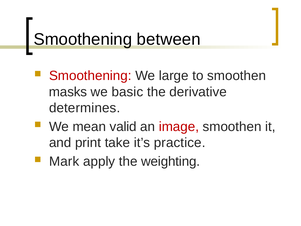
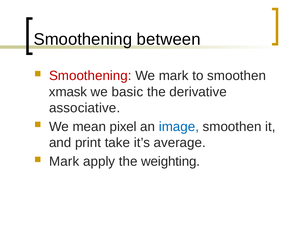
We large: large -> mark
masks: masks -> xmask
determines: determines -> associative
valid: valid -> pixel
image colour: red -> blue
practice: practice -> average
